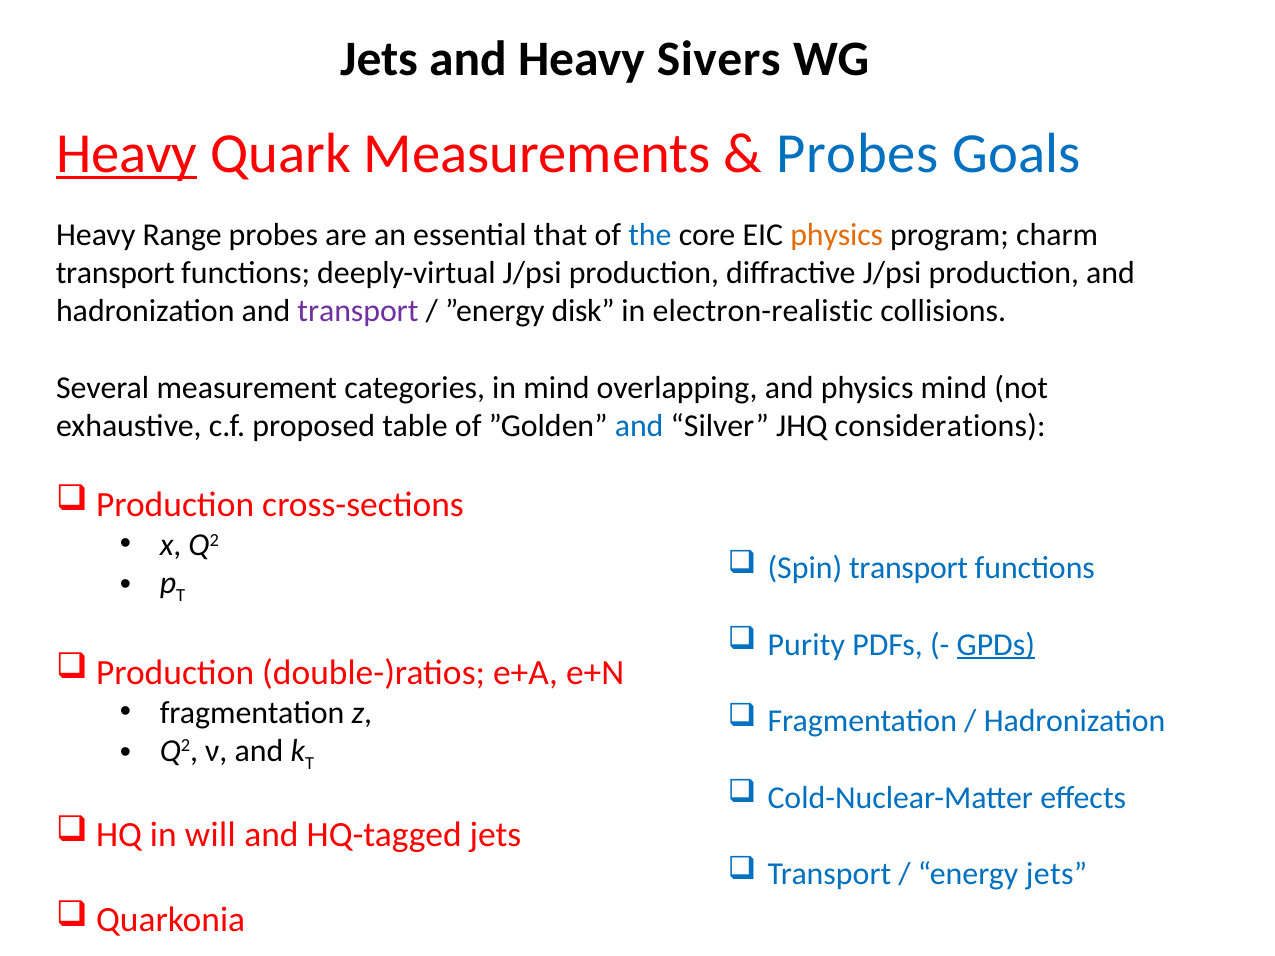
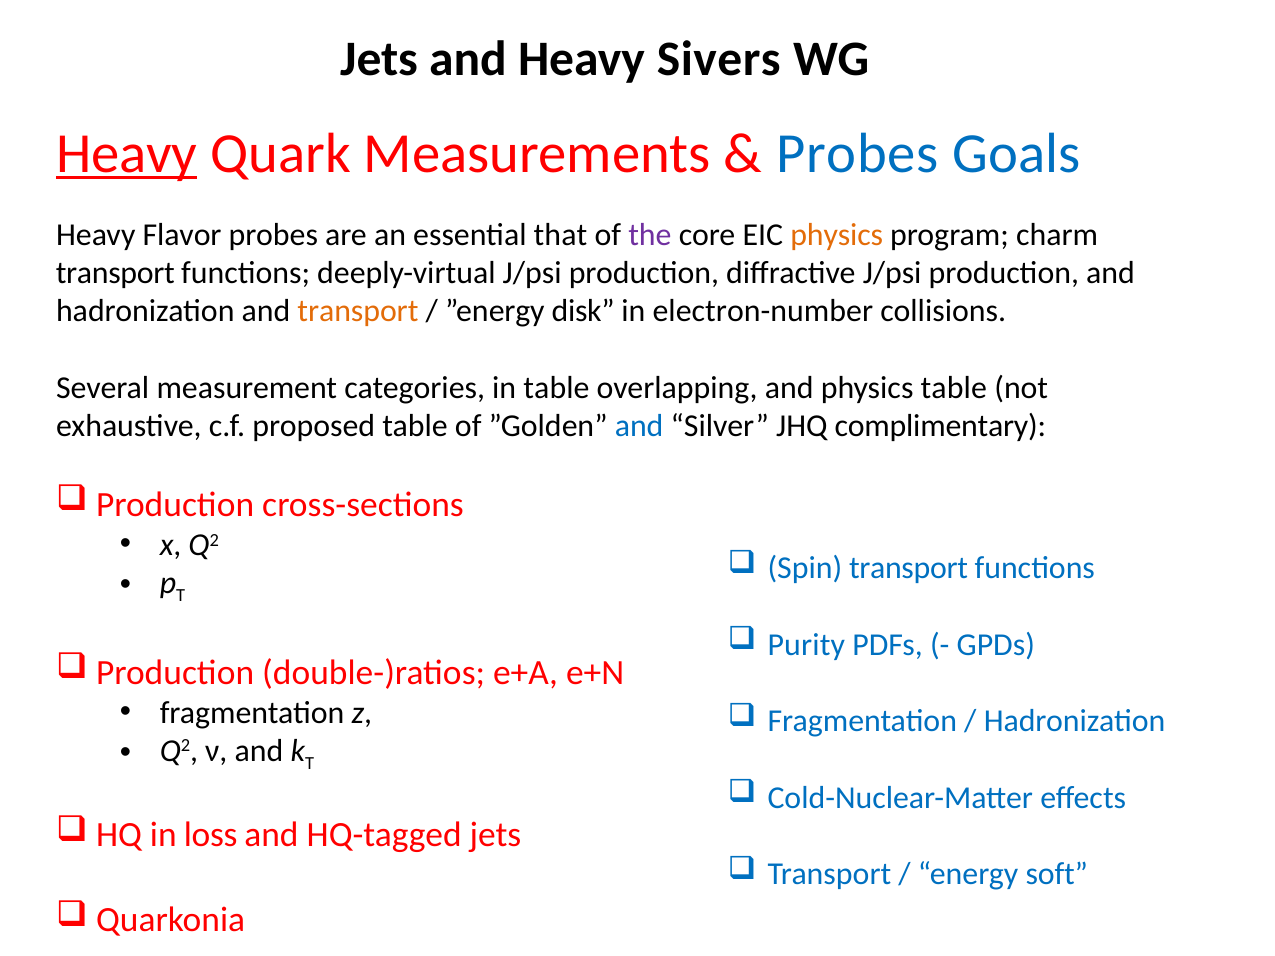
Range: Range -> Flavor
the colour: blue -> purple
transport at (358, 311) colour: purple -> orange
electron-realistic: electron-realistic -> electron-number
in mind: mind -> table
physics mind: mind -> table
considerations: considerations -> complimentary
GPDs underline: present -> none
will: will -> loss
energy jets: jets -> soft
